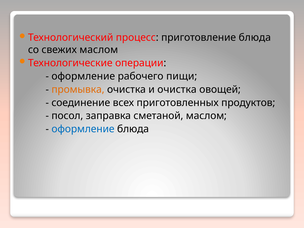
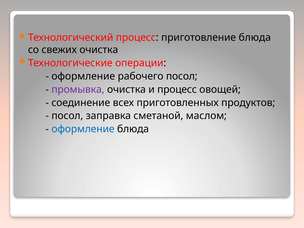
свежих маслом: маслом -> очистка
рабочего пищи: пищи -> посол
промывка colour: orange -> purple
и очистка: очистка -> процесс
